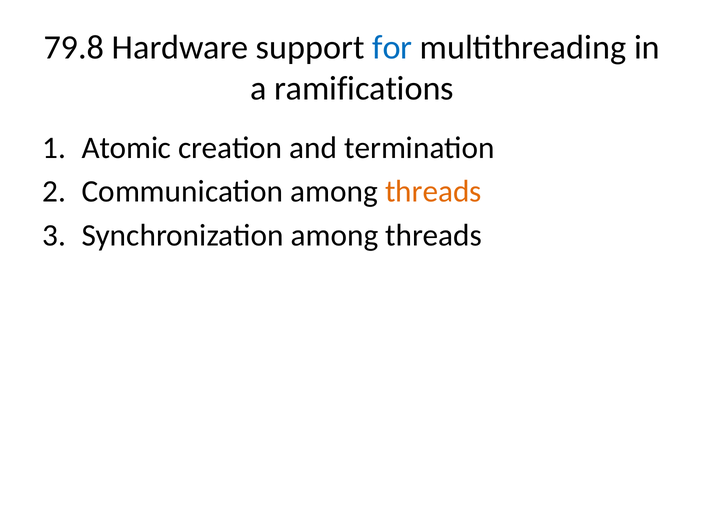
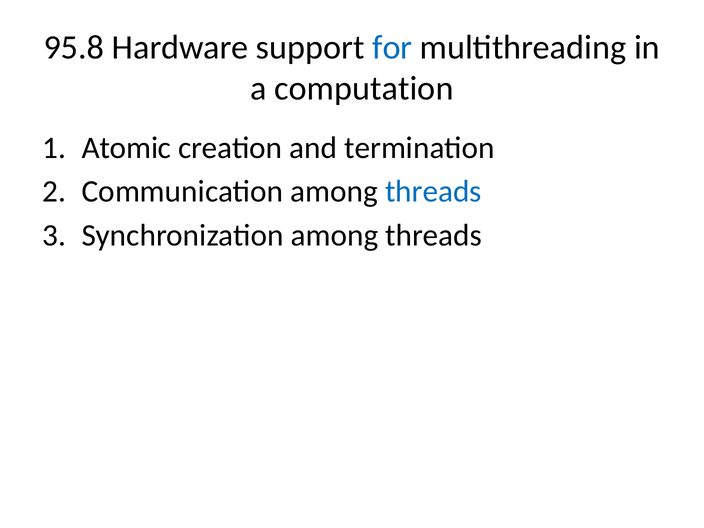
79.8: 79.8 -> 95.8
ramifications: ramifications -> computation
threads at (433, 192) colour: orange -> blue
